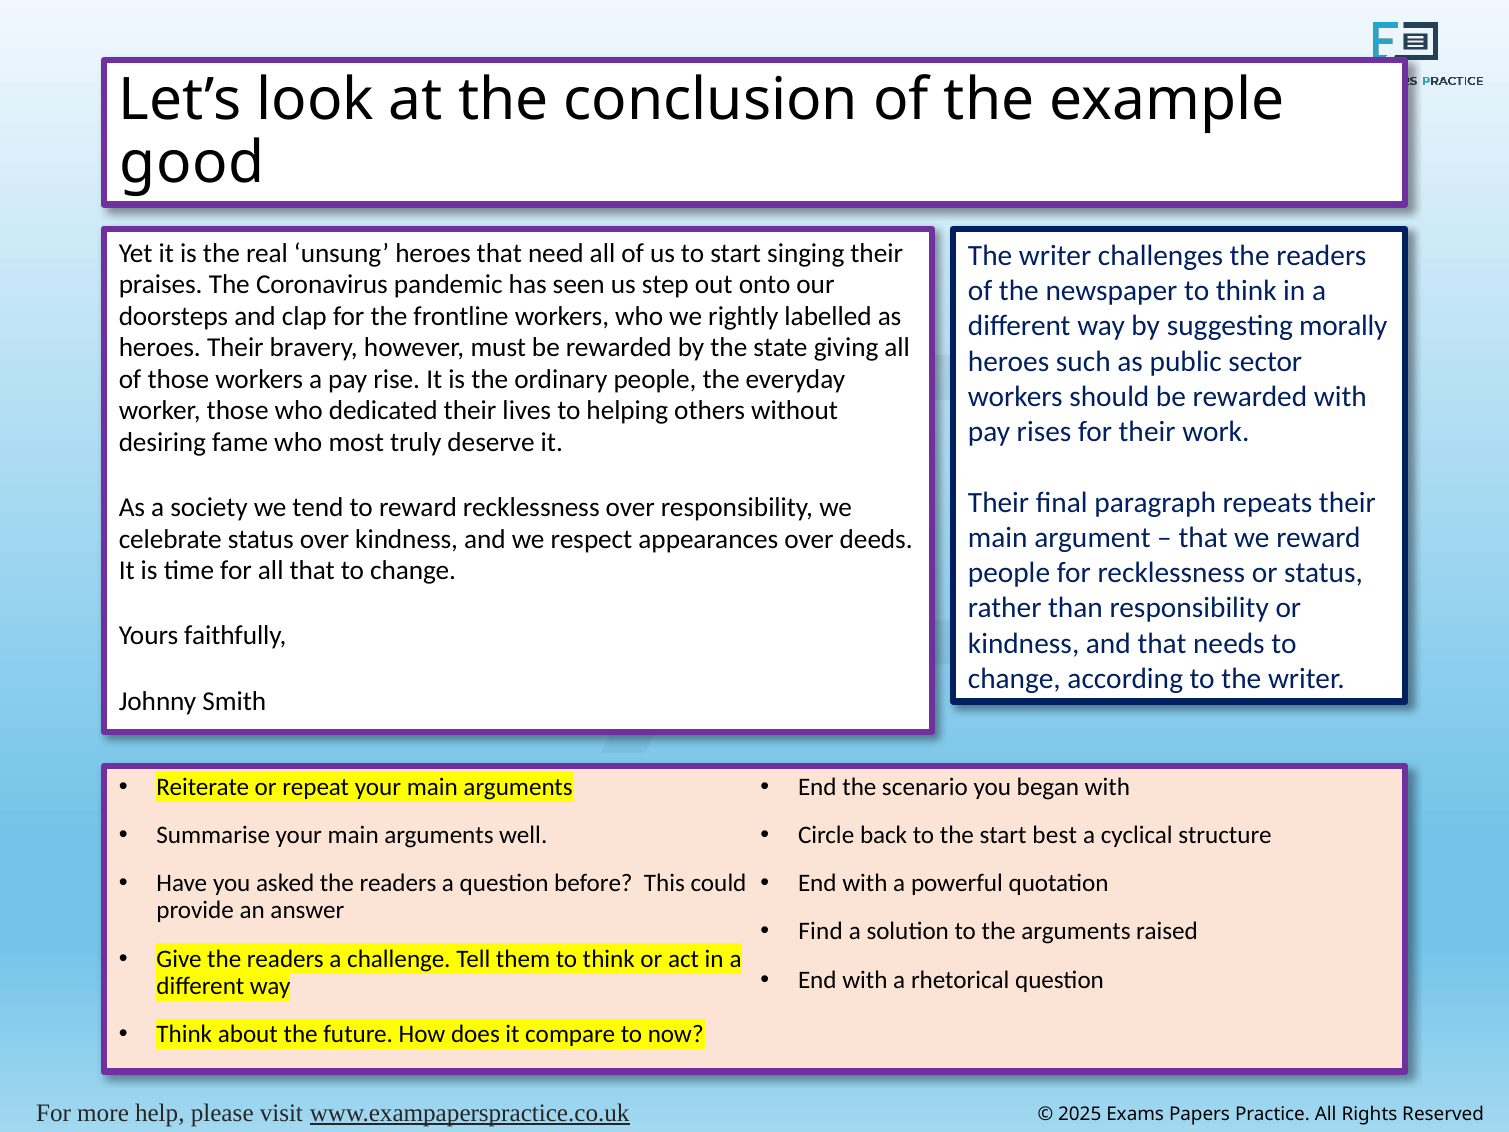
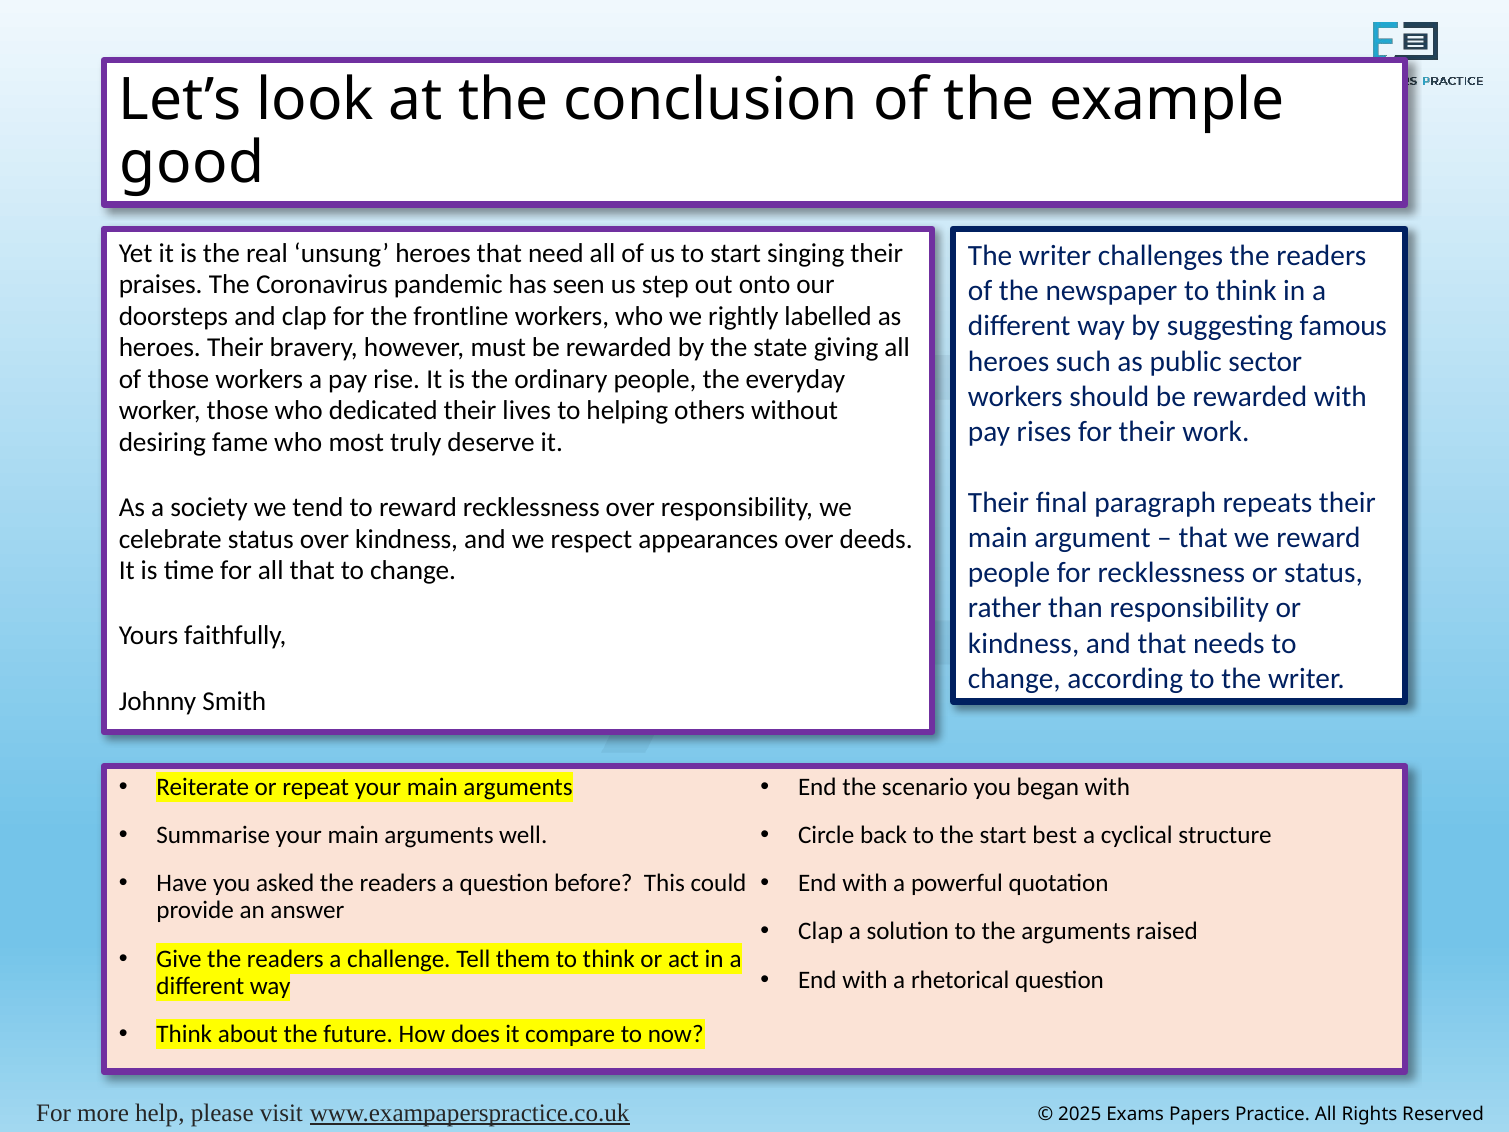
morally: morally -> famous
Find at (821, 931): Find -> Clap
